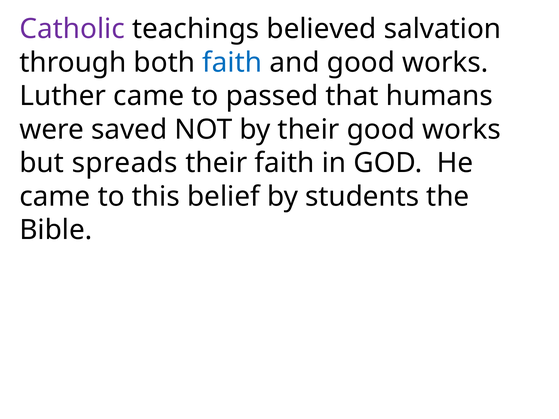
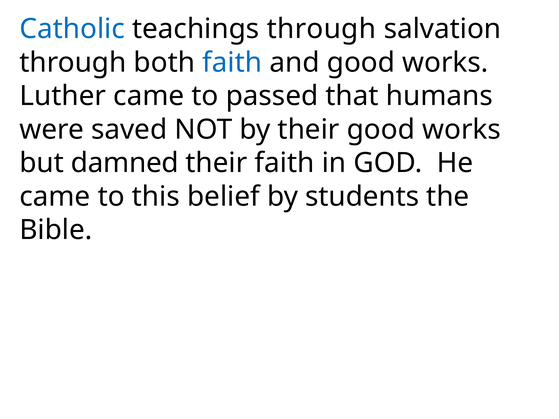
Catholic colour: purple -> blue
teachings believed: believed -> through
spreads: spreads -> damned
